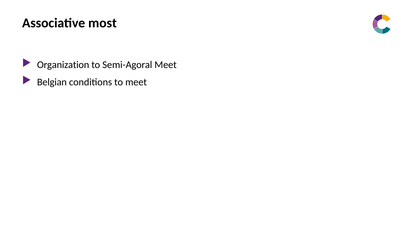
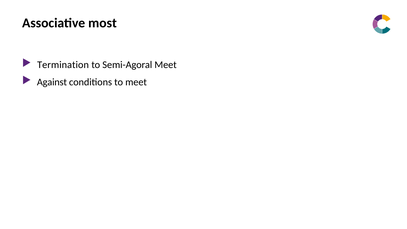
Organization: Organization -> Termination
Belgian: Belgian -> Against
